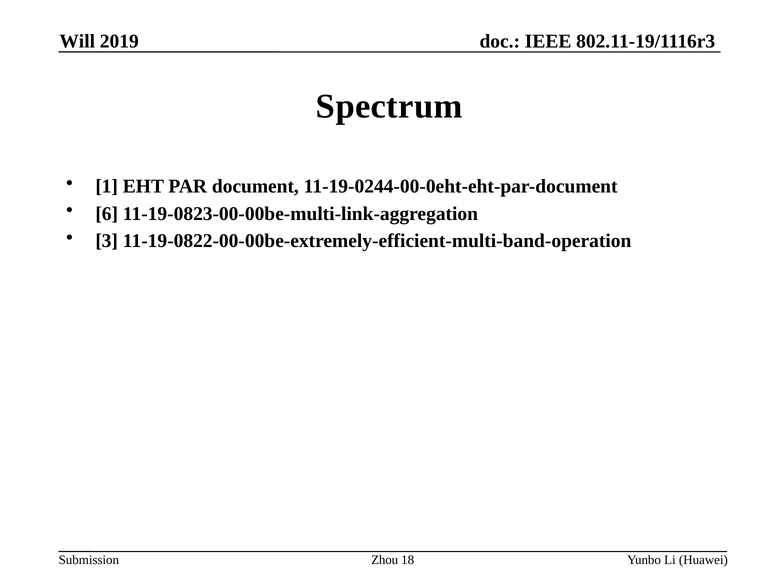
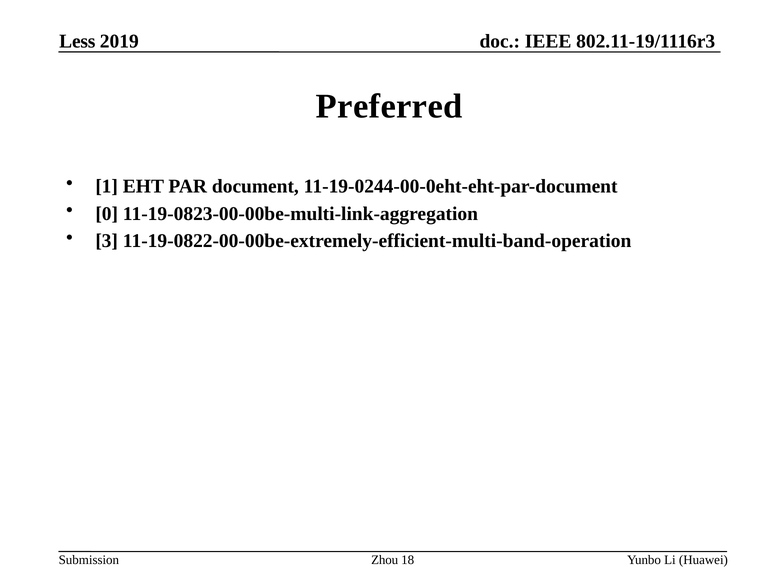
Will: Will -> Less
Spectrum: Spectrum -> Preferred
6: 6 -> 0
